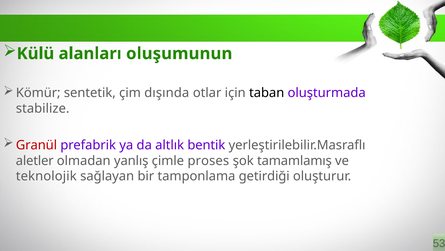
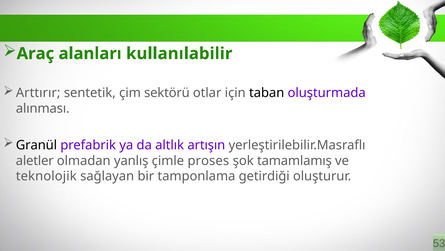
Külü: Külü -> Araç
oluşumunun: oluşumunun -> kullanılabilir
Kömür: Kömür -> Arttırır
dışında: dışında -> sektörü
stabilize: stabilize -> alınması
Granül colour: red -> black
bentik: bentik -> artışın
